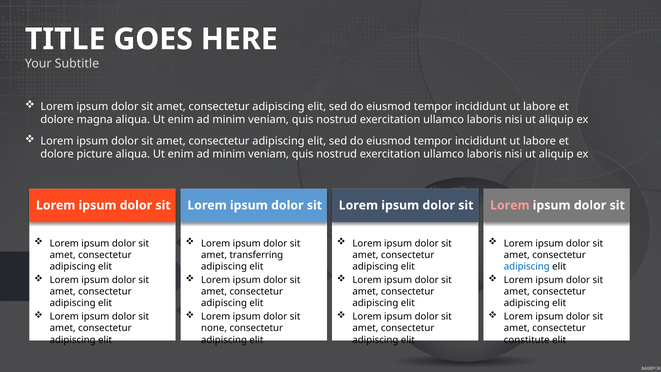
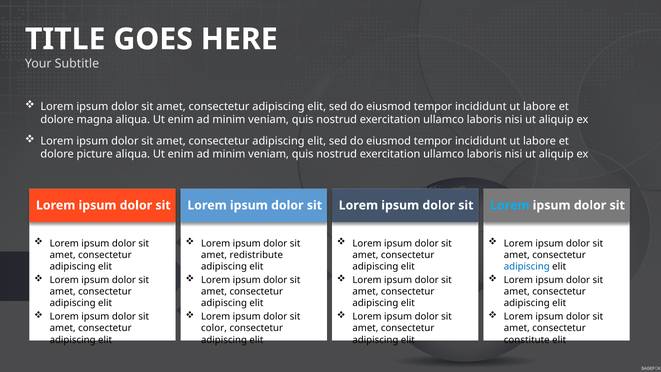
Lorem at (510, 205) colour: pink -> light blue
transferring: transferring -> redistribute
none: none -> color
